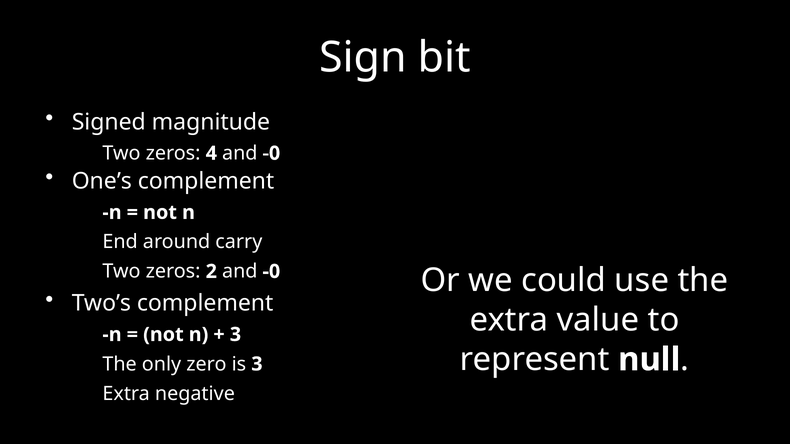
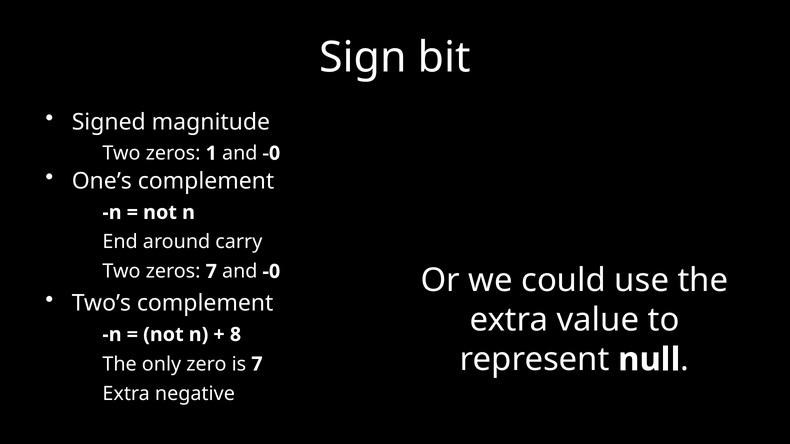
4: 4 -> 1
zeros 2: 2 -> 7
3 at (235, 335): 3 -> 8
is 3: 3 -> 7
